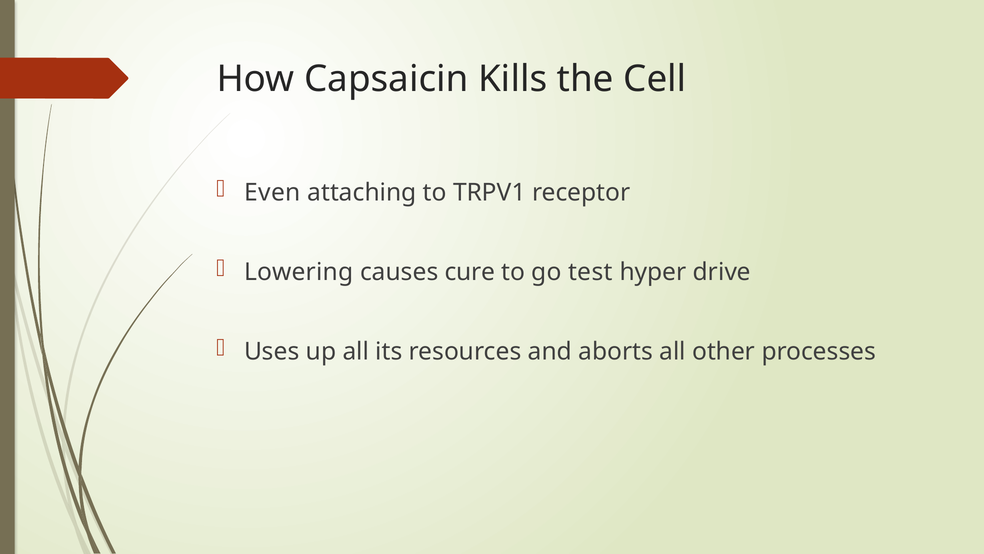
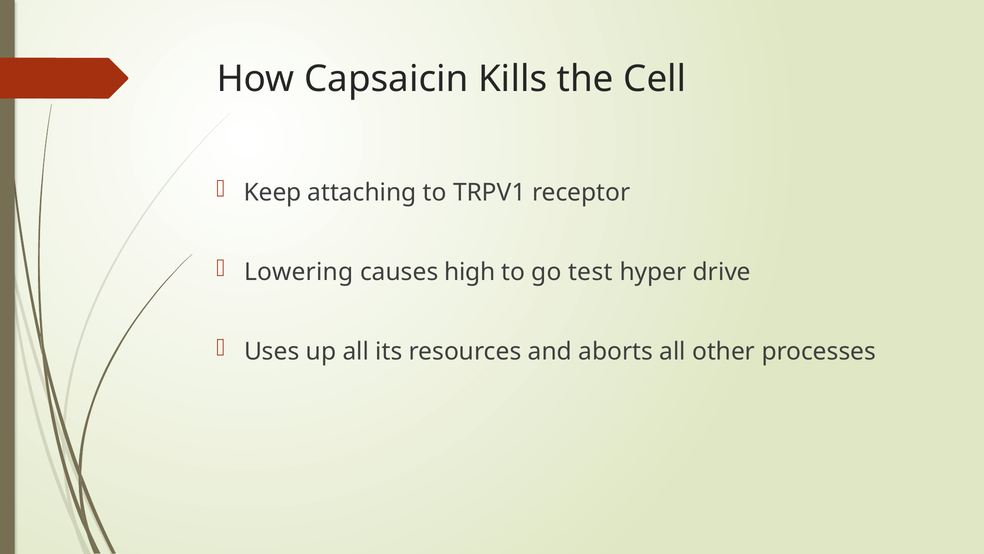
Even: Even -> Keep
cure: cure -> high
